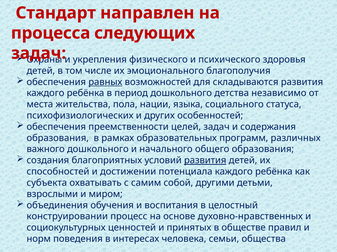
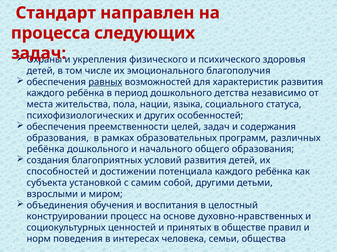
складываются: складываются -> характеристик
важного at (46, 150): важного -> ребёнка
развития at (205, 161) underline: present -> none
охватывать: охватывать -> установкой
